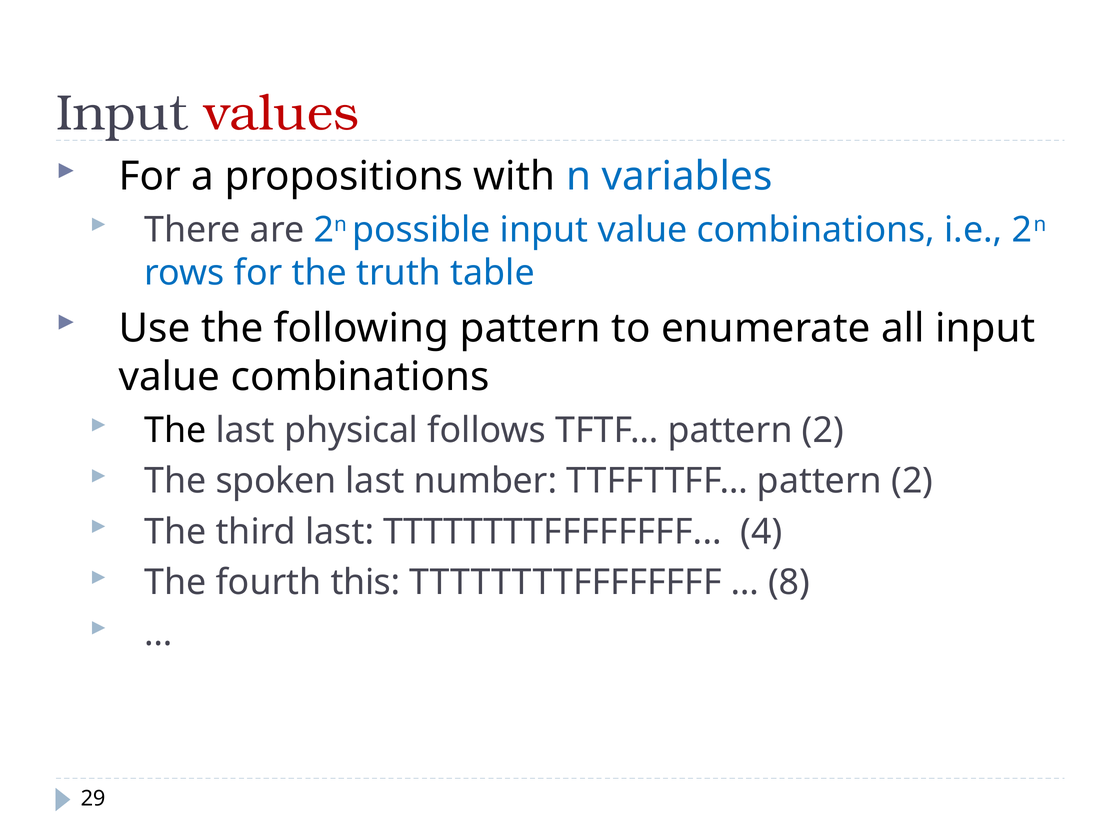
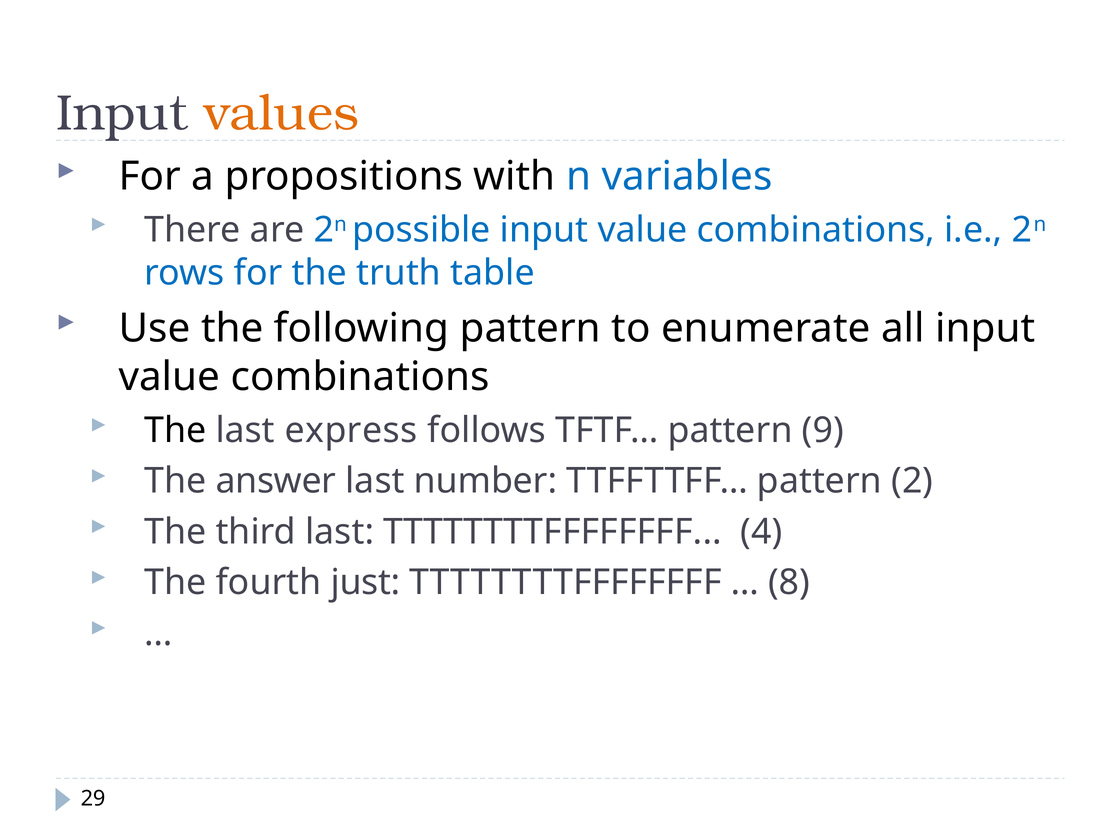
values colour: red -> orange
physical: physical -> express
TFTF… pattern 2: 2 -> 9
spoken: spoken -> answer
this: this -> just
